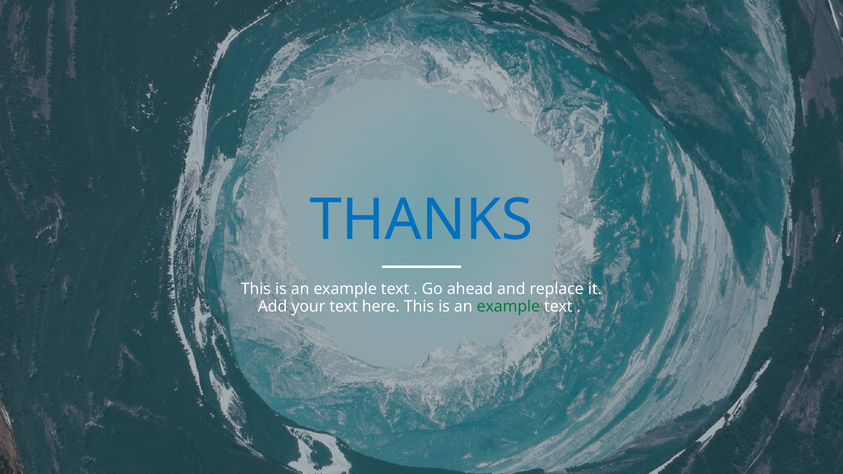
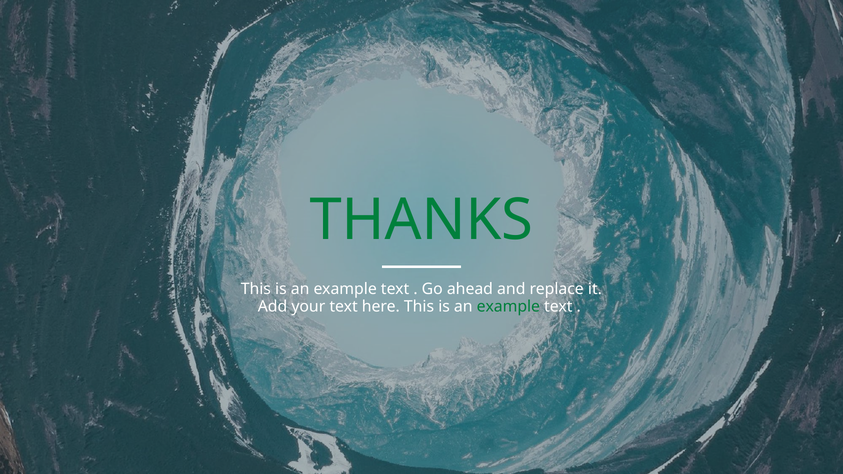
THANKS colour: blue -> green
